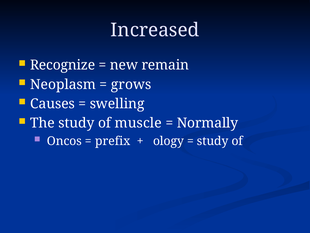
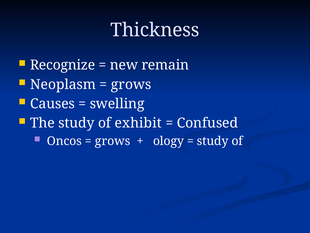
Increased: Increased -> Thickness
muscle: muscle -> exhibit
Normally: Normally -> Confused
prefix at (113, 141): prefix -> grows
